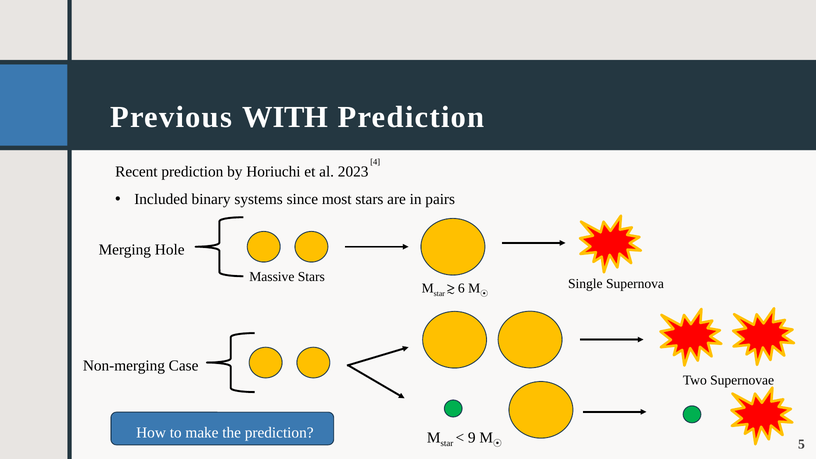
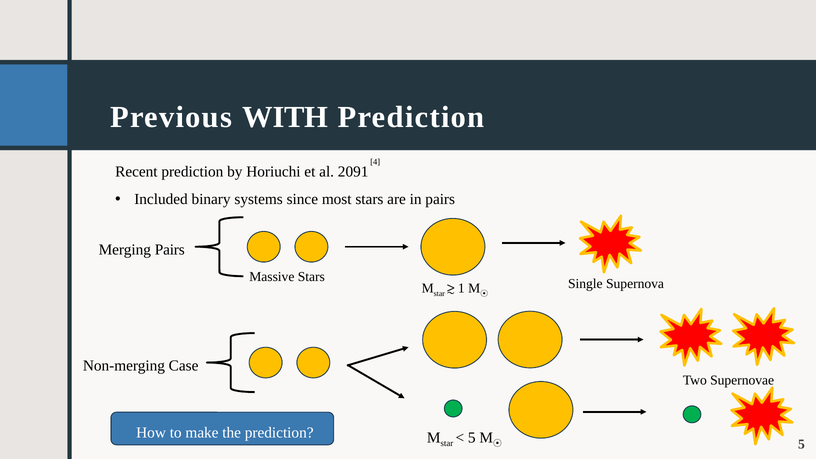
2023: 2023 -> 2091
Merging Hole: Hole -> Pairs
6: 6 -> 1
9 at (472, 438): 9 -> 5
